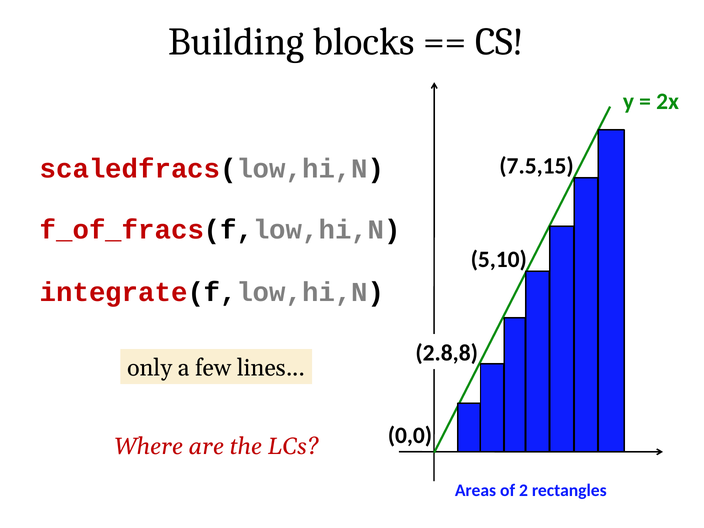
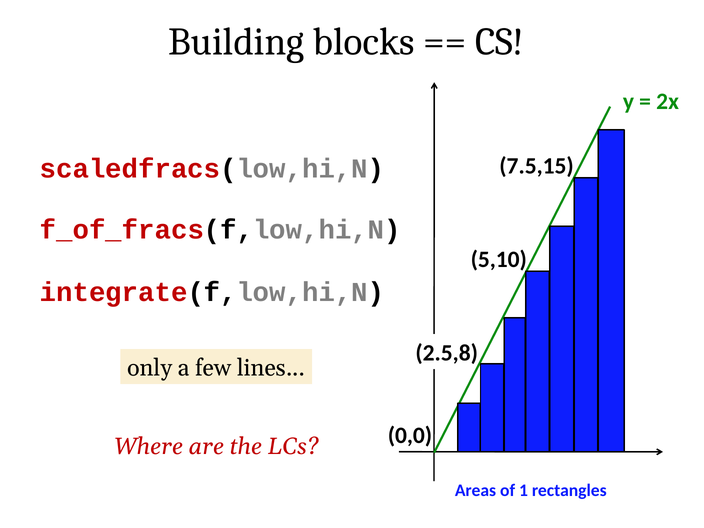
2.8,8: 2.8,8 -> 2.5,8
2: 2 -> 1
